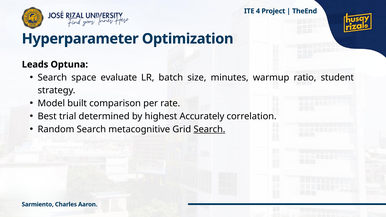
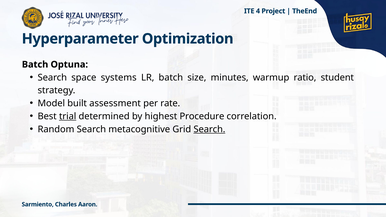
Leads at (35, 65): Leads -> Batch
evaluate: evaluate -> systems
comparison: comparison -> assessment
trial underline: none -> present
Accurately: Accurately -> Procedure
